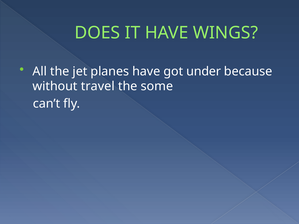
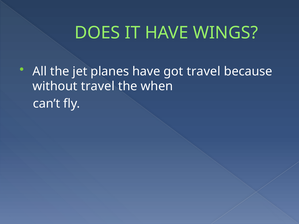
got under: under -> travel
some: some -> when
